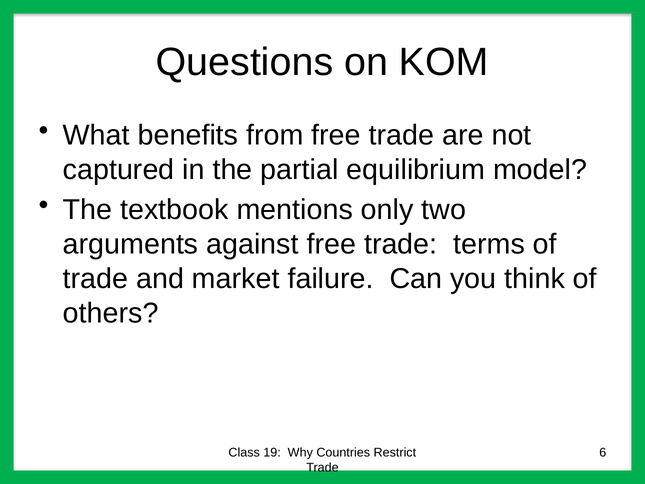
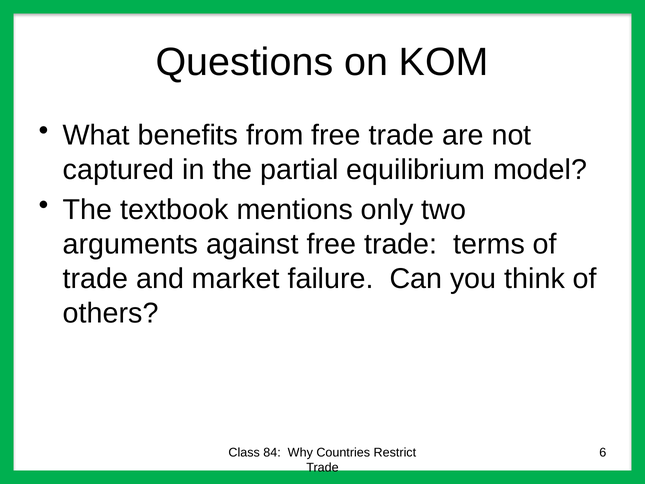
19: 19 -> 84
